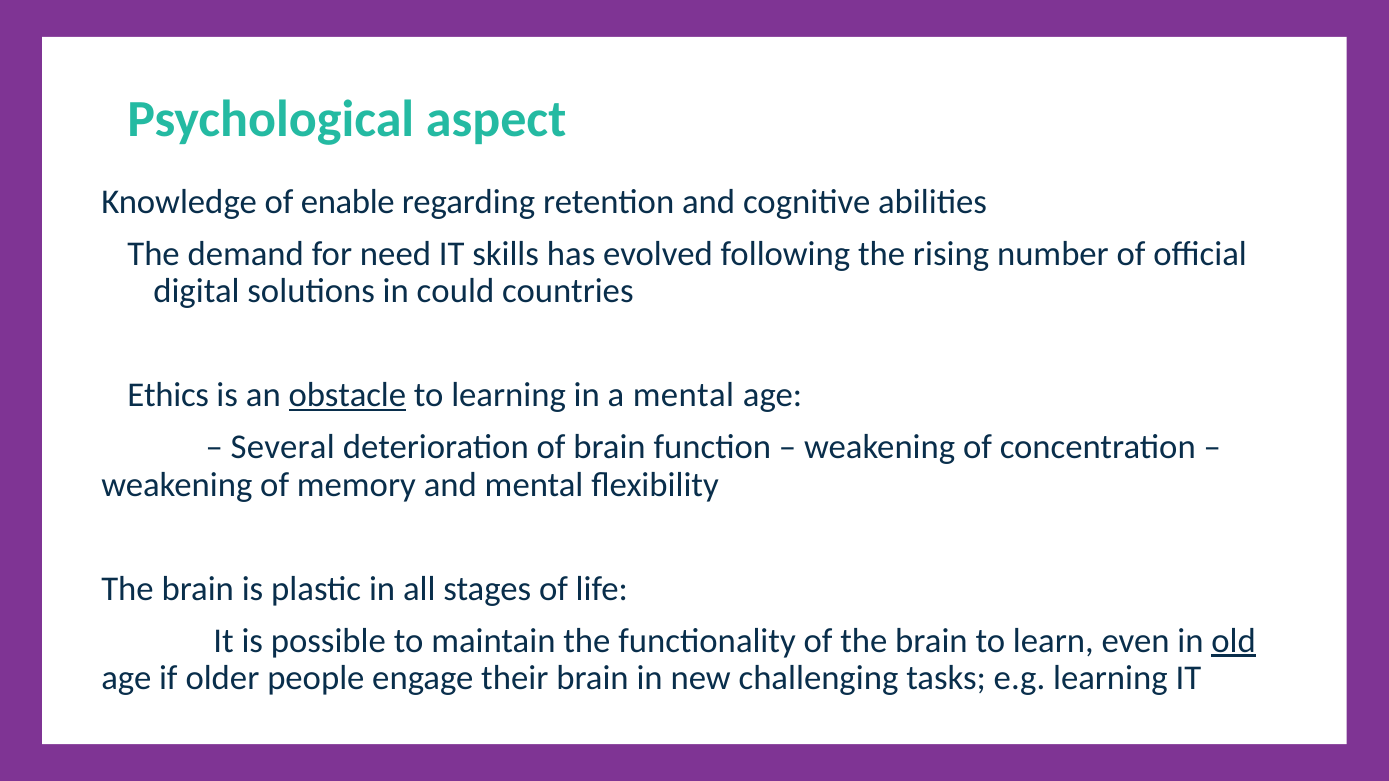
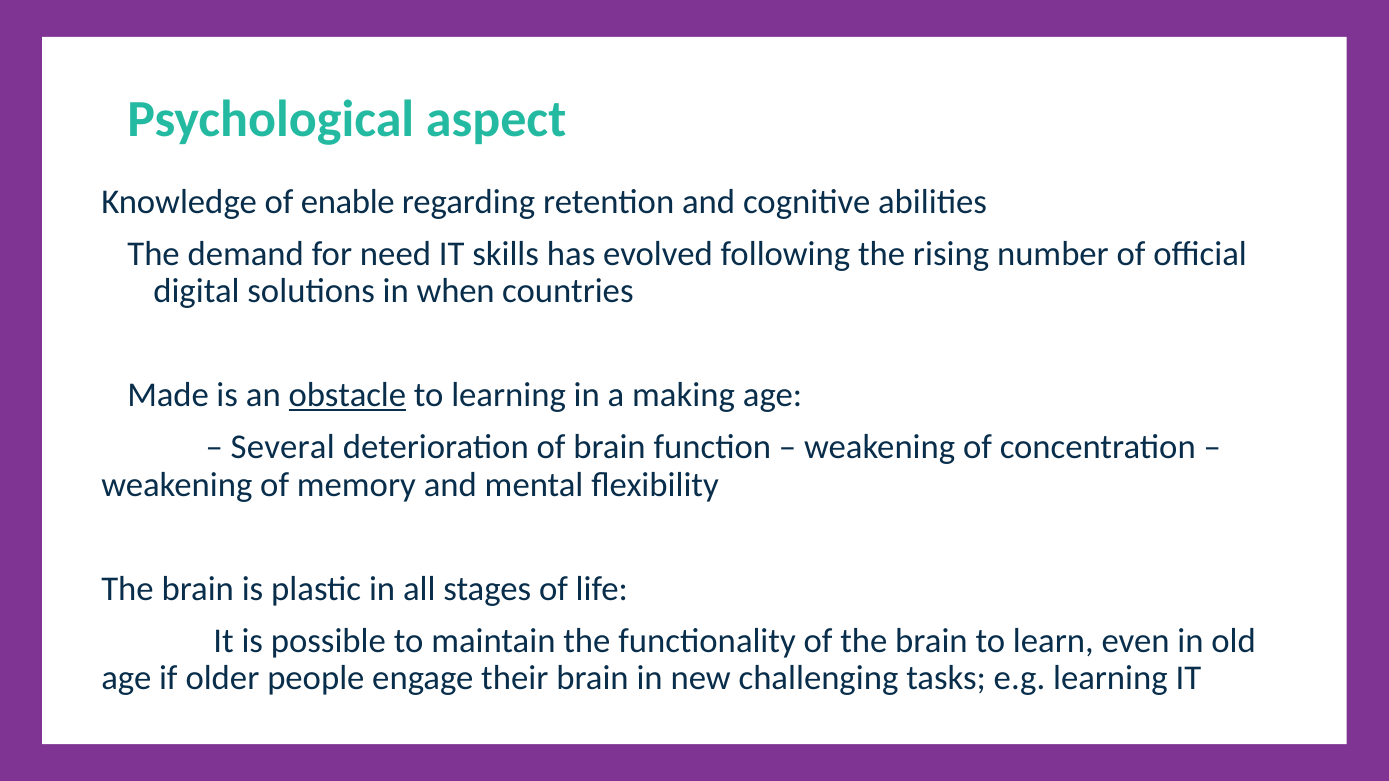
could: could -> when
Ethics: Ethics -> Made
a mental: mental -> making
old underline: present -> none
